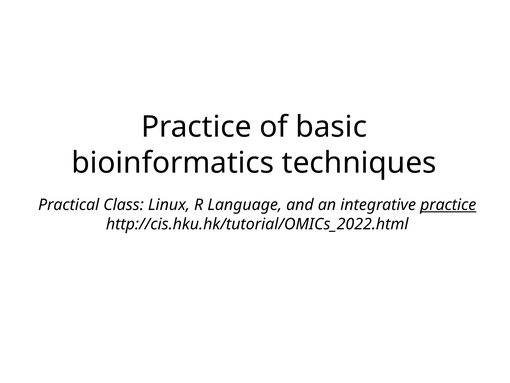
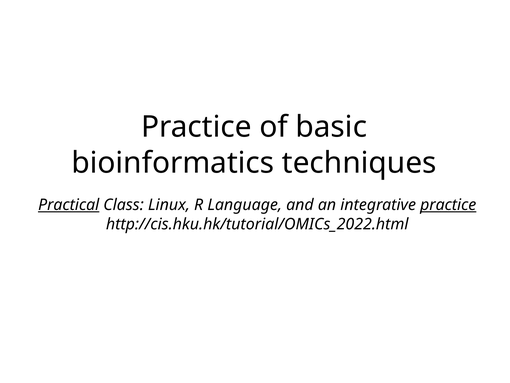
Practical underline: none -> present
